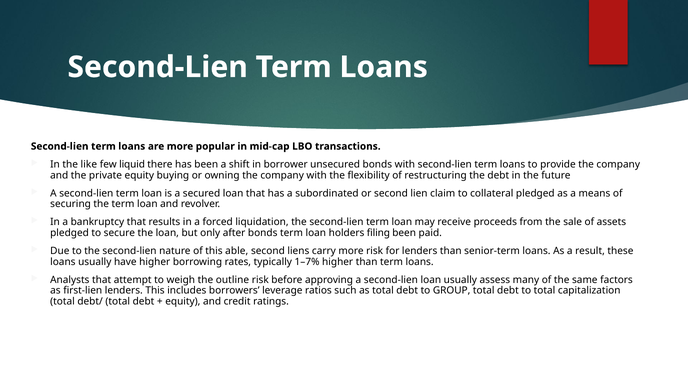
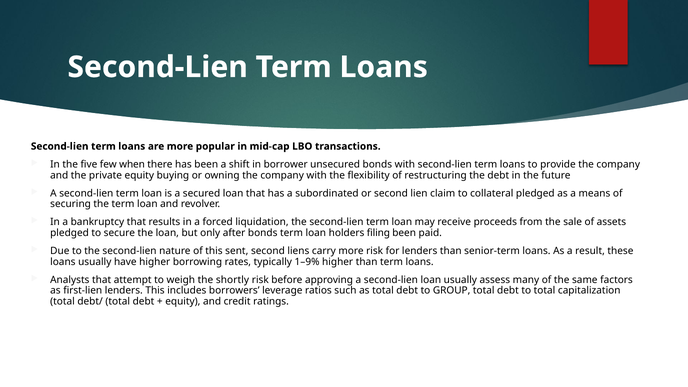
like: like -> five
liquid: liquid -> when
able: able -> sent
1–7%: 1–7% -> 1–9%
outline: outline -> shortly
